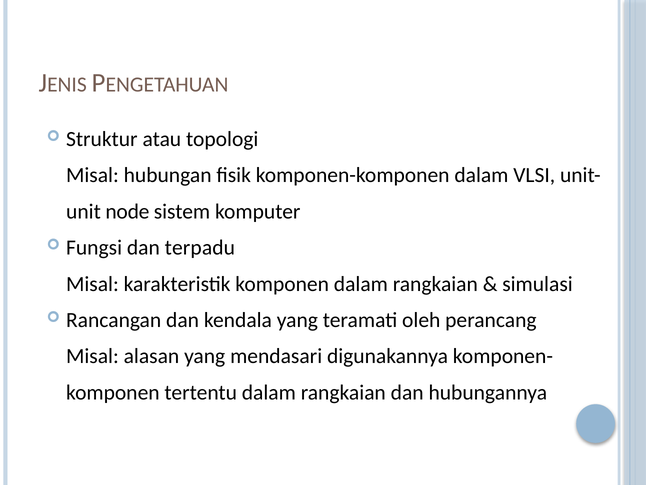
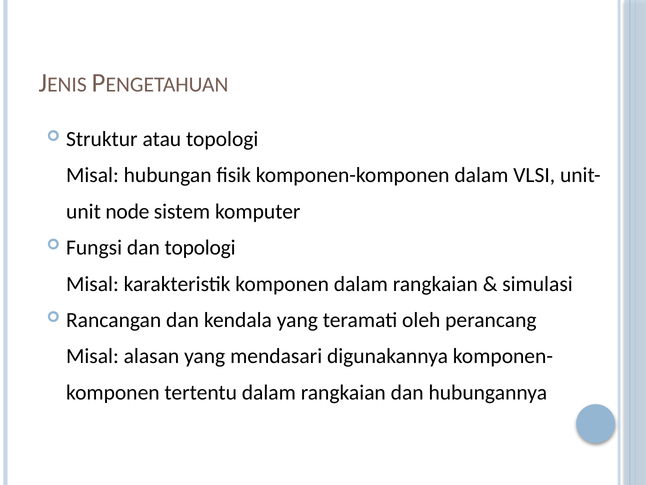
dan terpadu: terpadu -> topologi
